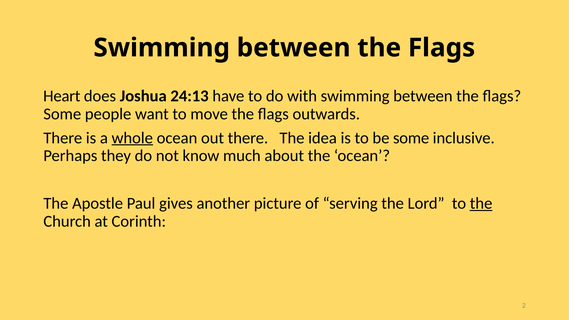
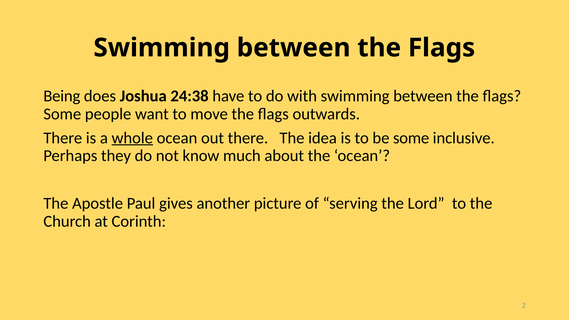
Heart: Heart -> Being
24:13: 24:13 -> 24:38
the at (481, 203) underline: present -> none
